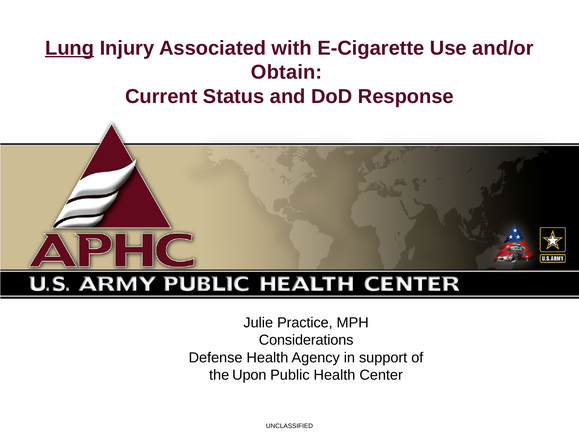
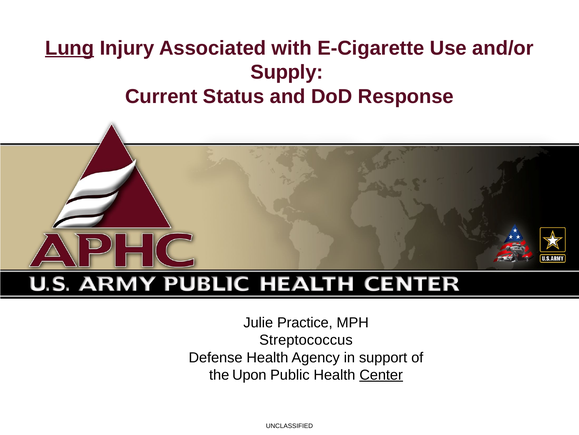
Obtain: Obtain -> Supply
Considerations: Considerations -> Streptococcus
Center underline: none -> present
